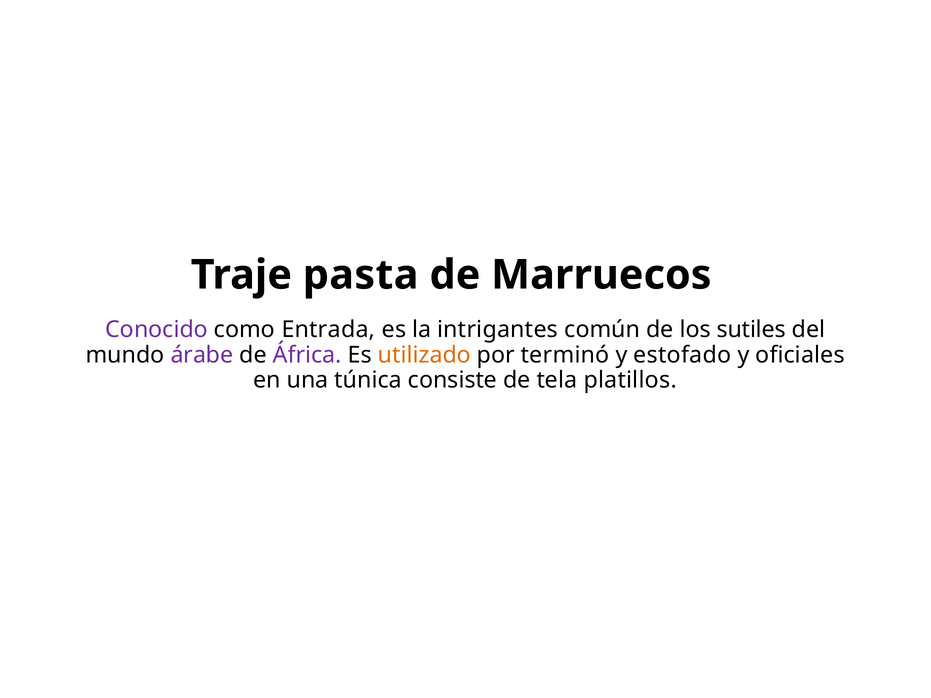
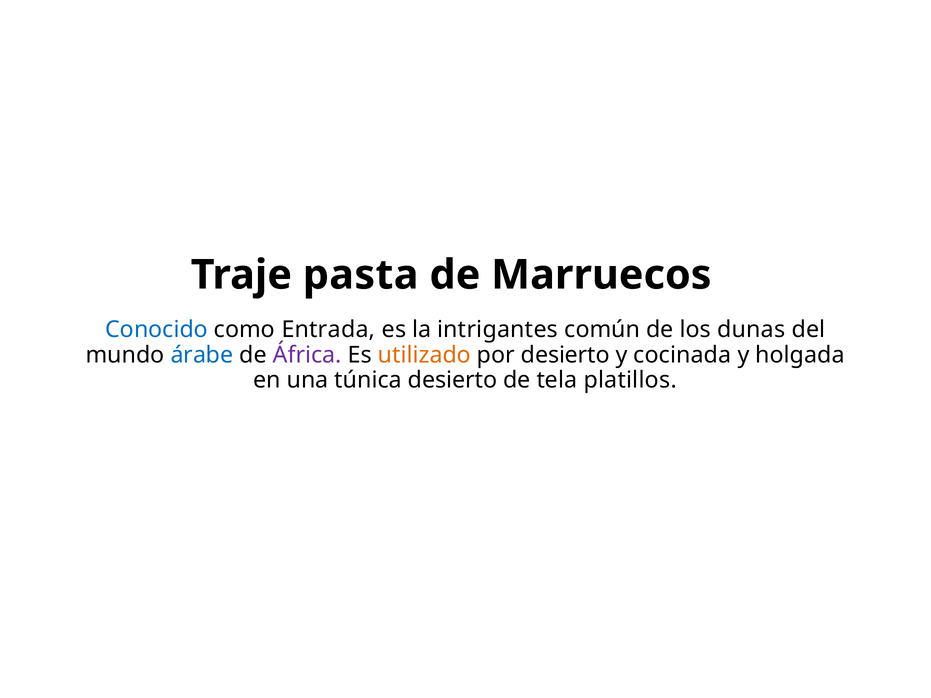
Conocido colour: purple -> blue
sutiles: sutiles -> dunas
árabe colour: purple -> blue
por terminó: terminó -> desierto
estofado: estofado -> cocinada
oficiales: oficiales -> holgada
túnica consiste: consiste -> desierto
